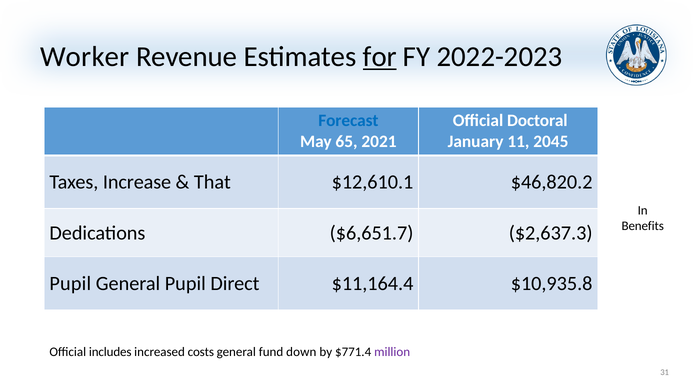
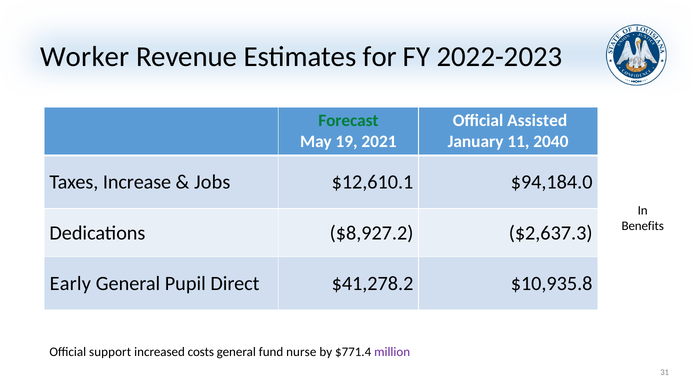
for underline: present -> none
Forecast colour: blue -> green
Doctoral: Doctoral -> Assisted
65: 65 -> 19
2045: 2045 -> 2040
That: That -> Jobs
$46,820.2: $46,820.2 -> $94,184.0
$6,651.7: $6,651.7 -> $8,927.2
Pupil at (70, 283): Pupil -> Early
$11,164.4: $11,164.4 -> $41,278.2
includes: includes -> support
down: down -> nurse
